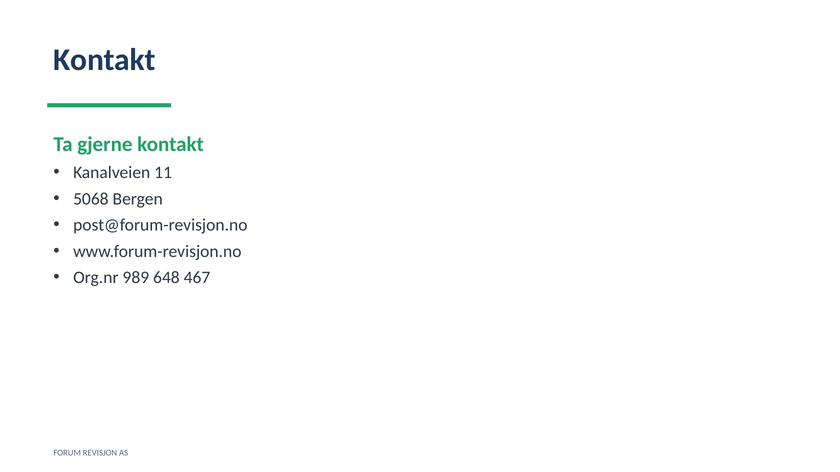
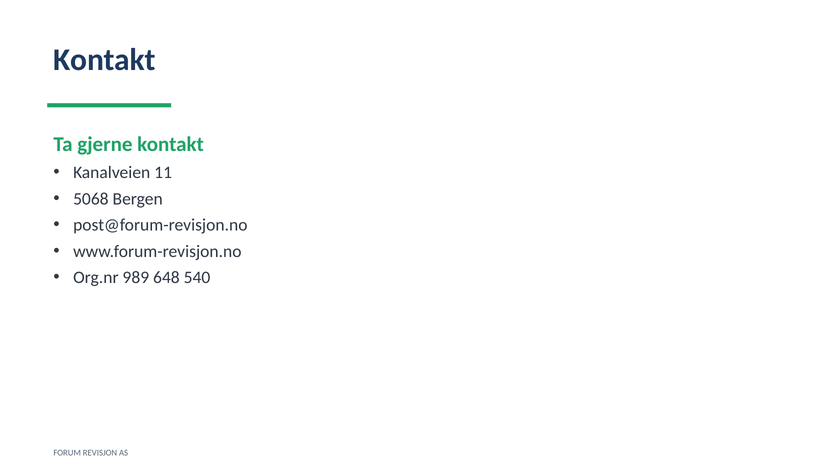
467: 467 -> 540
